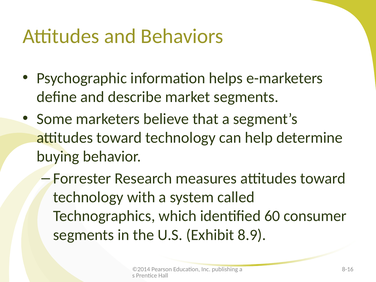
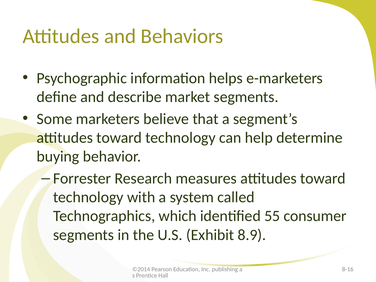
60: 60 -> 55
